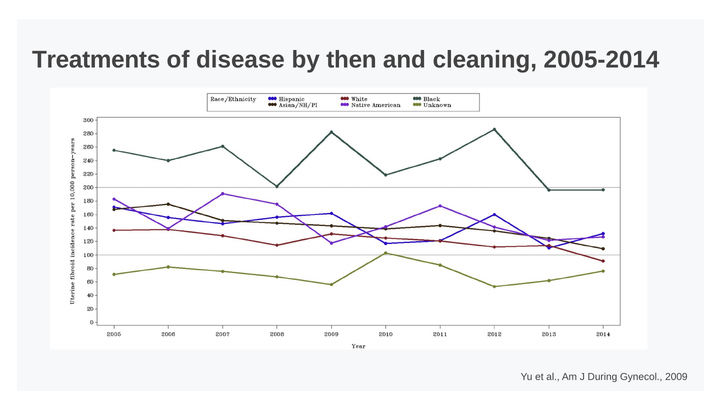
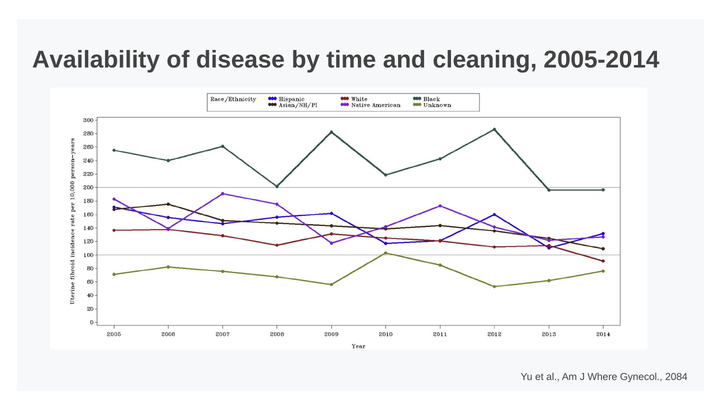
Treatments: Treatments -> Availability
then: then -> time
During: During -> Where
2009: 2009 -> 2084
